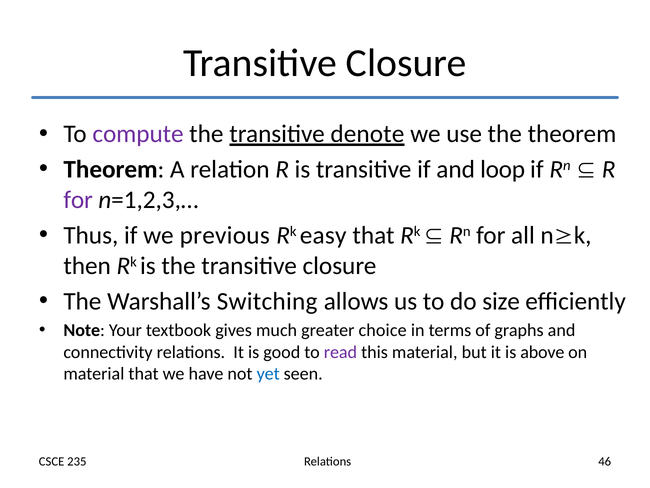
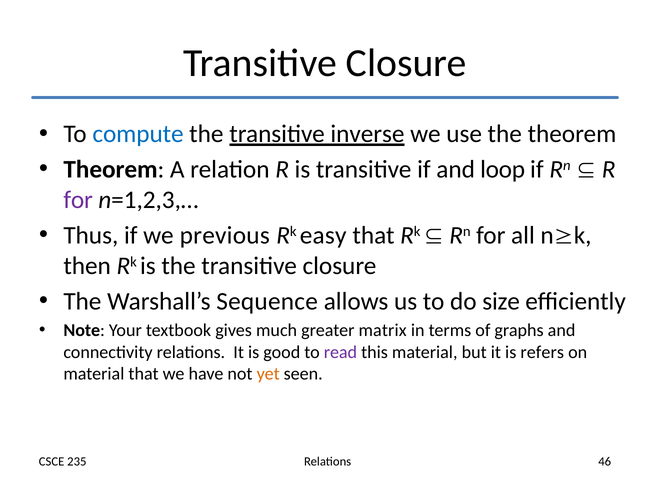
compute colour: purple -> blue
denote: denote -> inverse
Switching: Switching -> Sequence
choice: choice -> matrix
above: above -> refers
yet colour: blue -> orange
